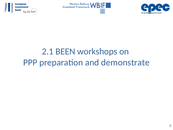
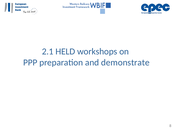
BEEN: BEEN -> HELD
